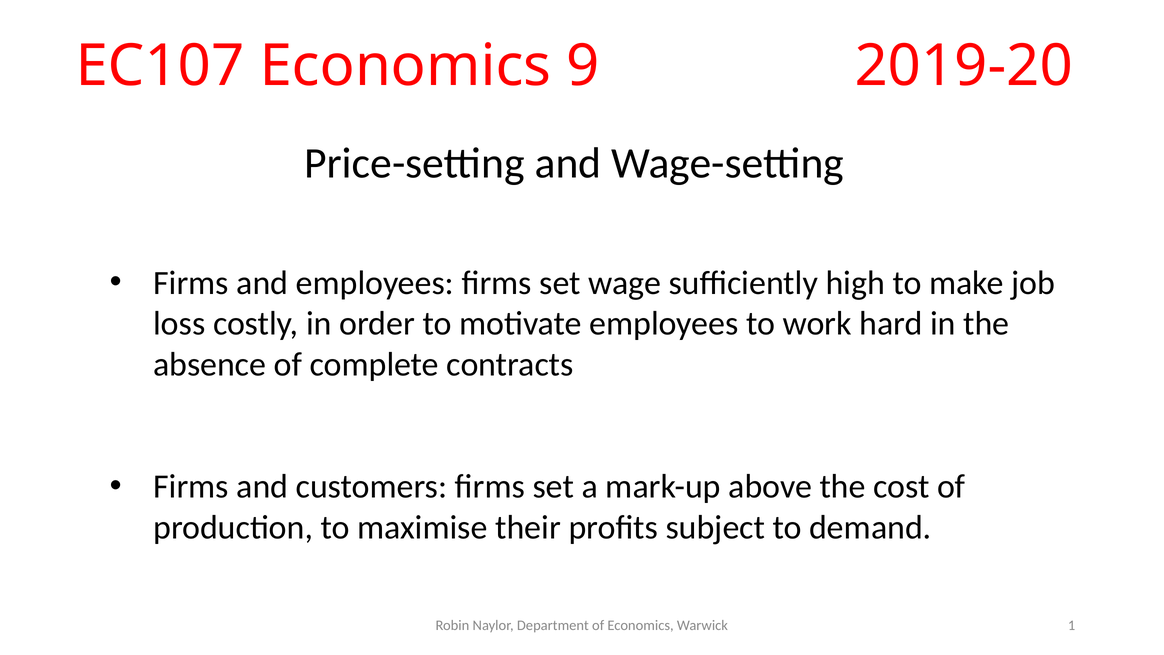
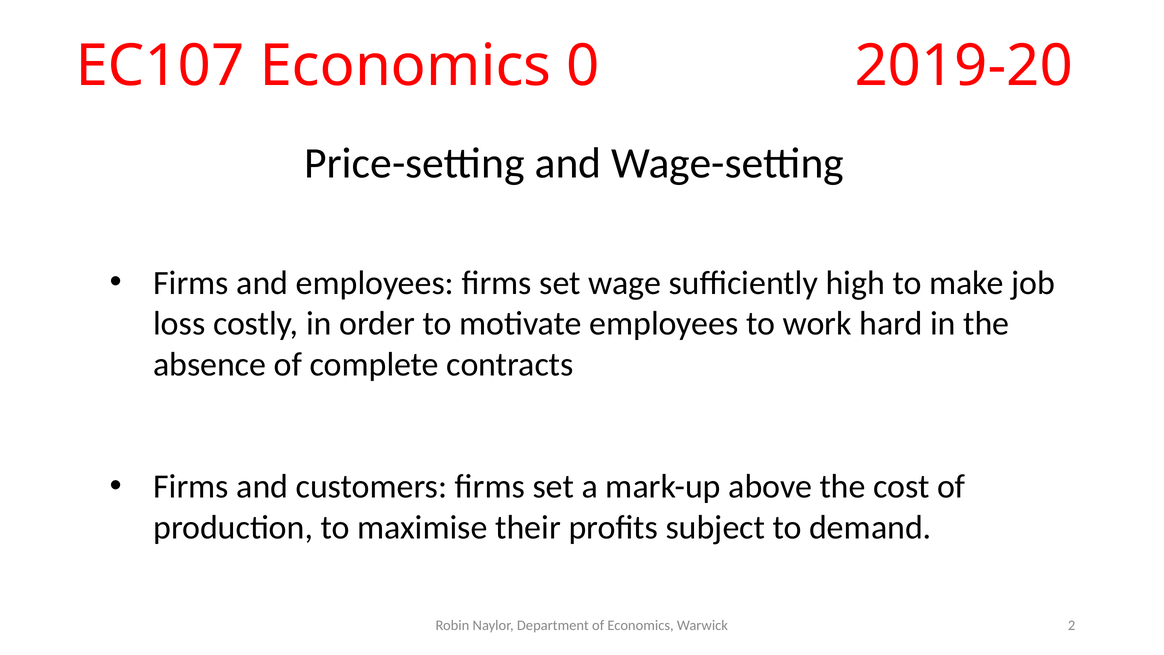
9: 9 -> 0
1: 1 -> 2
